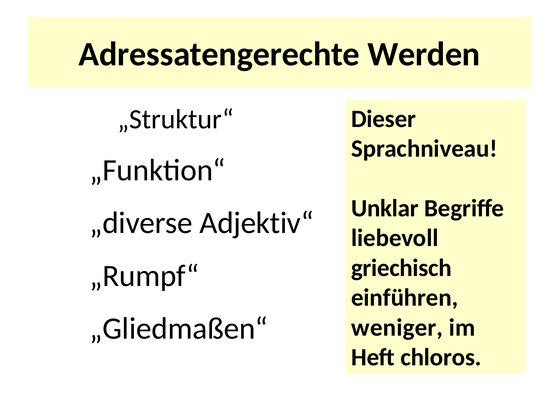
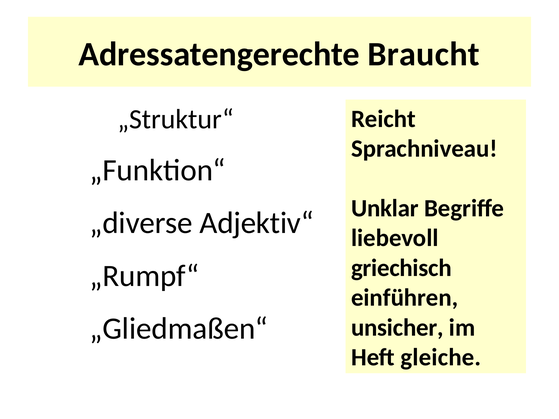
Werden: Werden -> Braucht
Dieser: Dieser -> Reicht
weniger: weniger -> unsicher
chloros: chloros -> gleiche
